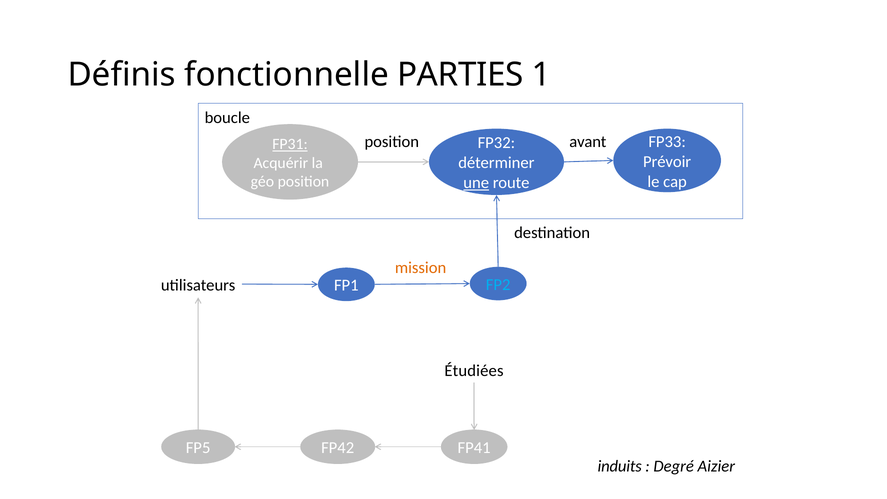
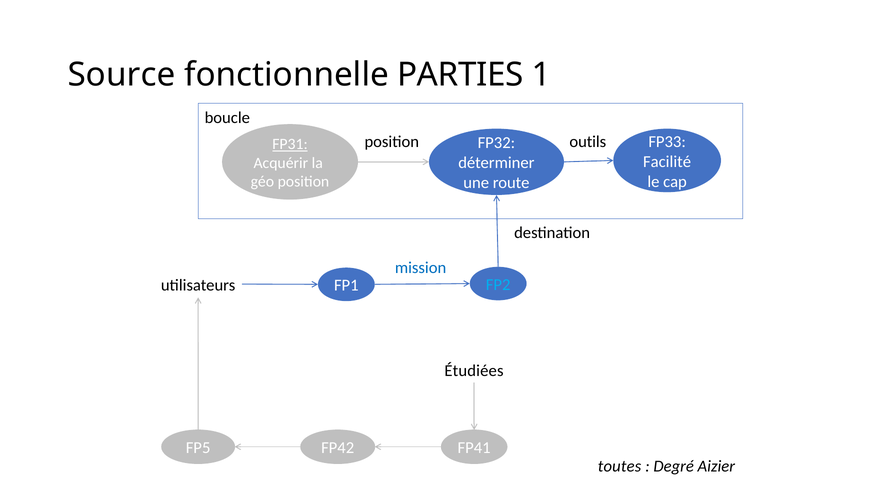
Définis: Définis -> Source
avant: avant -> outils
Prévoir: Prévoir -> Facilité
une underline: present -> none
mission colour: orange -> blue
induits: induits -> toutes
